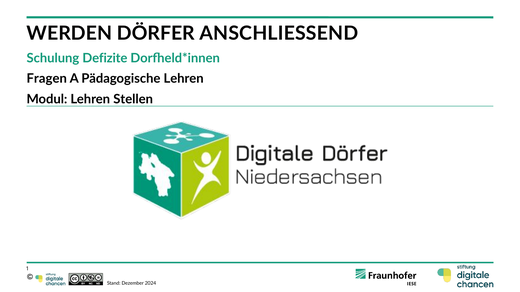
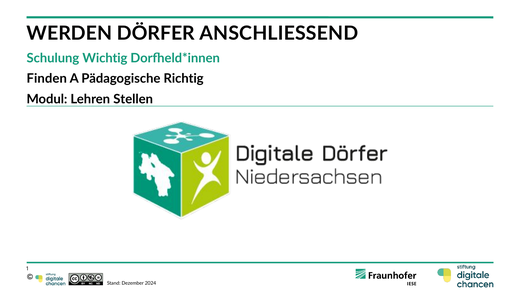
Defizite: Defizite -> Wichtig
Fragen: Fragen -> Finden
Pädagogische Lehren: Lehren -> Richtig
